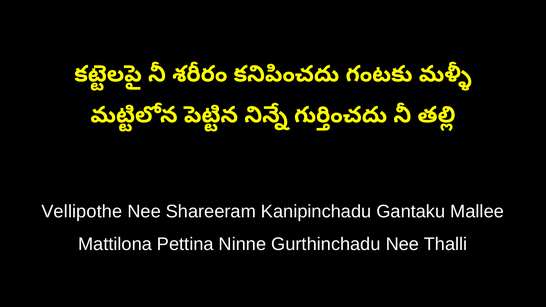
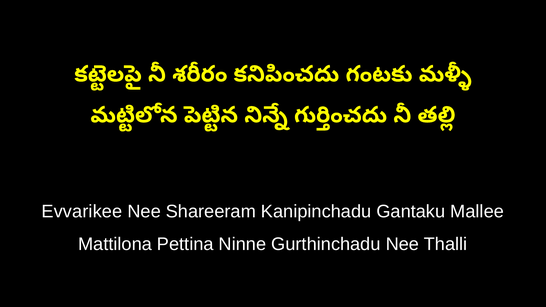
Vellipothe: Vellipothe -> Evvarikee
